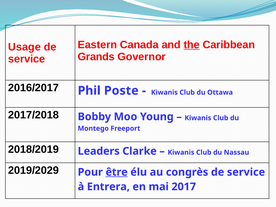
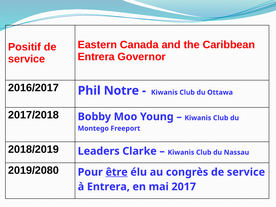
the underline: present -> none
Usage: Usage -> Positif
Grands at (96, 57): Grands -> Entrera
Poste: Poste -> Notre
2019/2029: 2019/2029 -> 2019/2080
